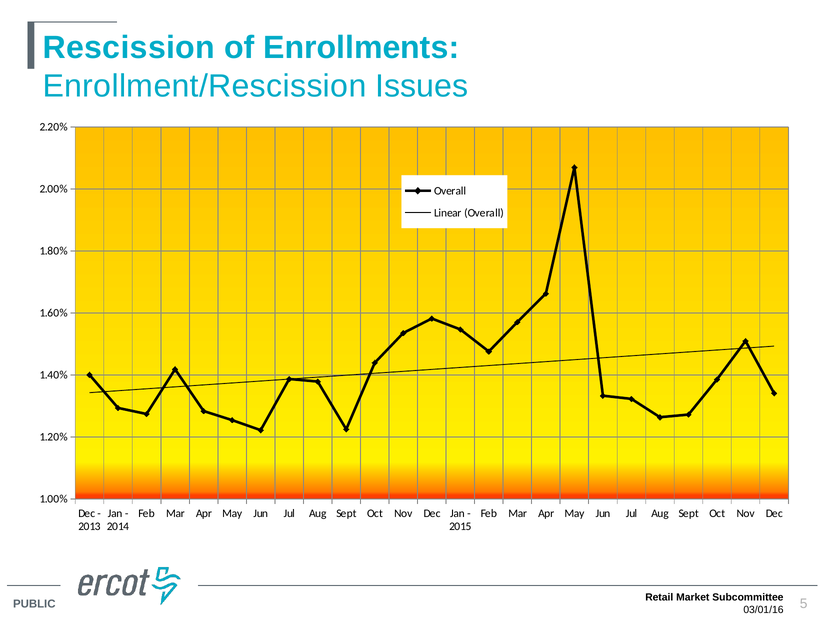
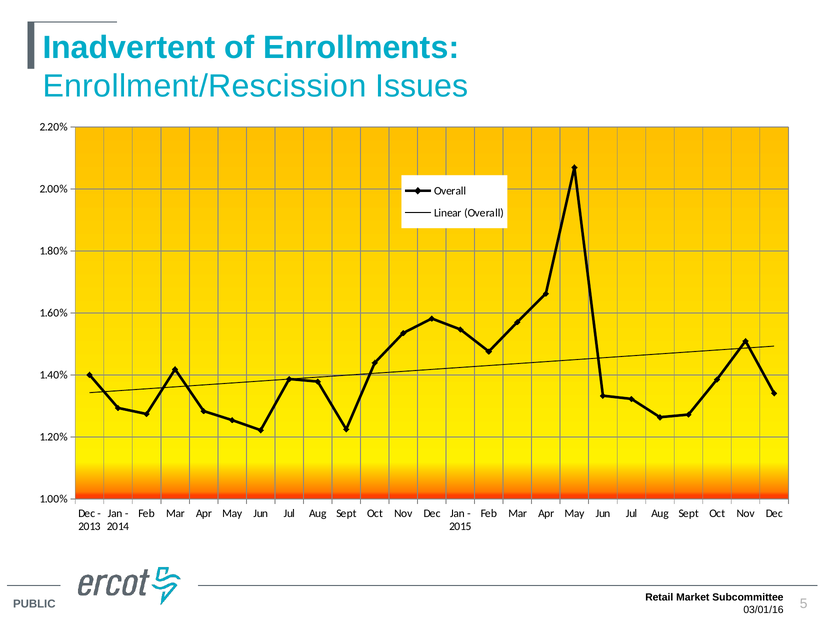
Rescission: Rescission -> Inadvertent
